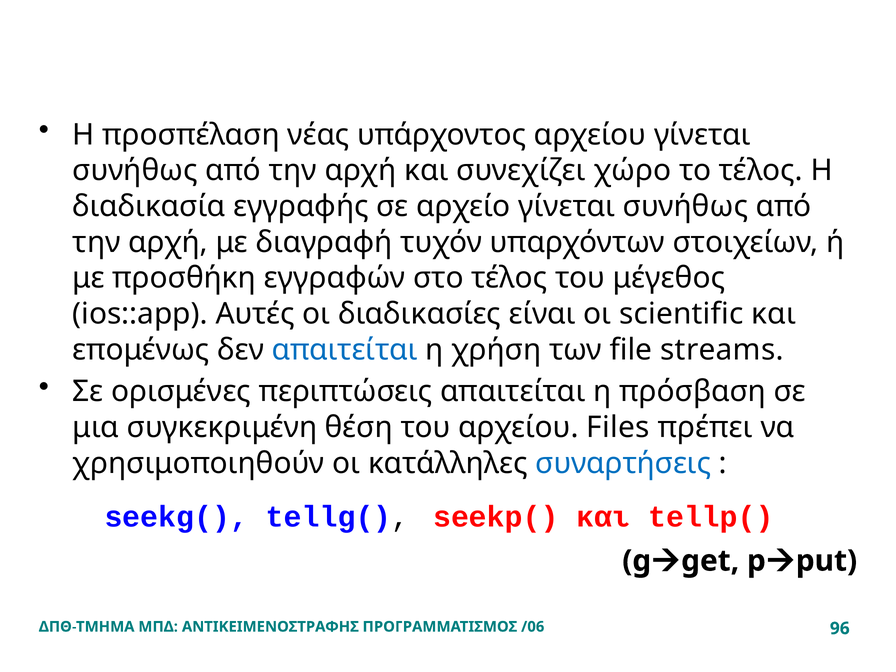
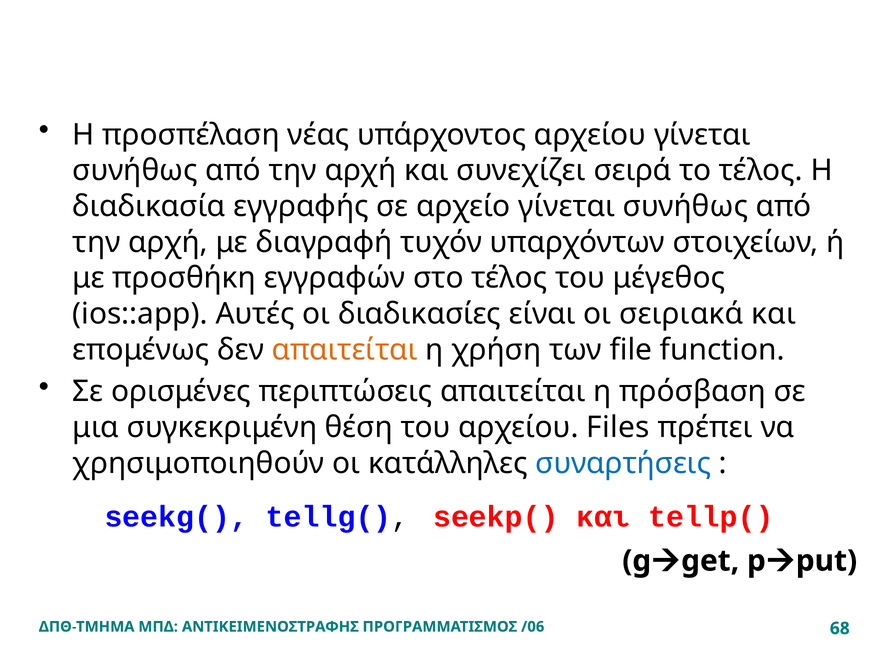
χώρο: χώρο -> σειρά
scientific: scientific -> σειριακά
απαιτείται at (345, 350) colour: blue -> orange
streams: streams -> function
96: 96 -> 68
